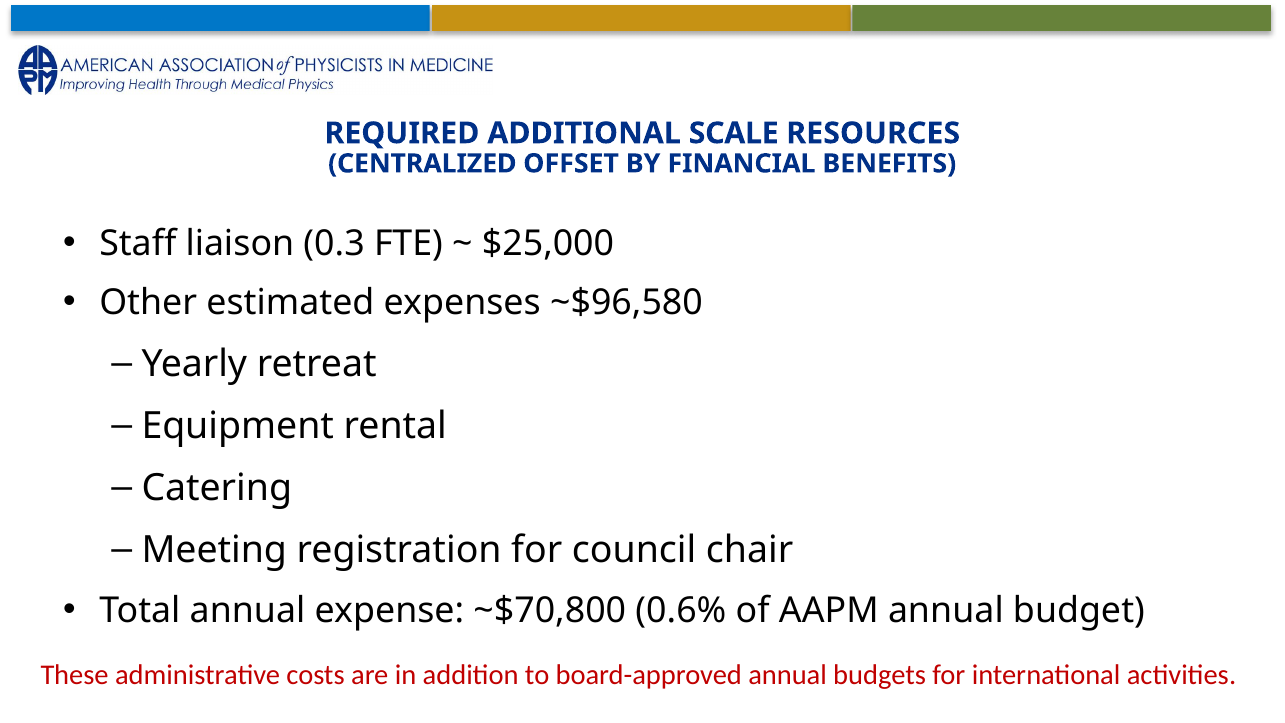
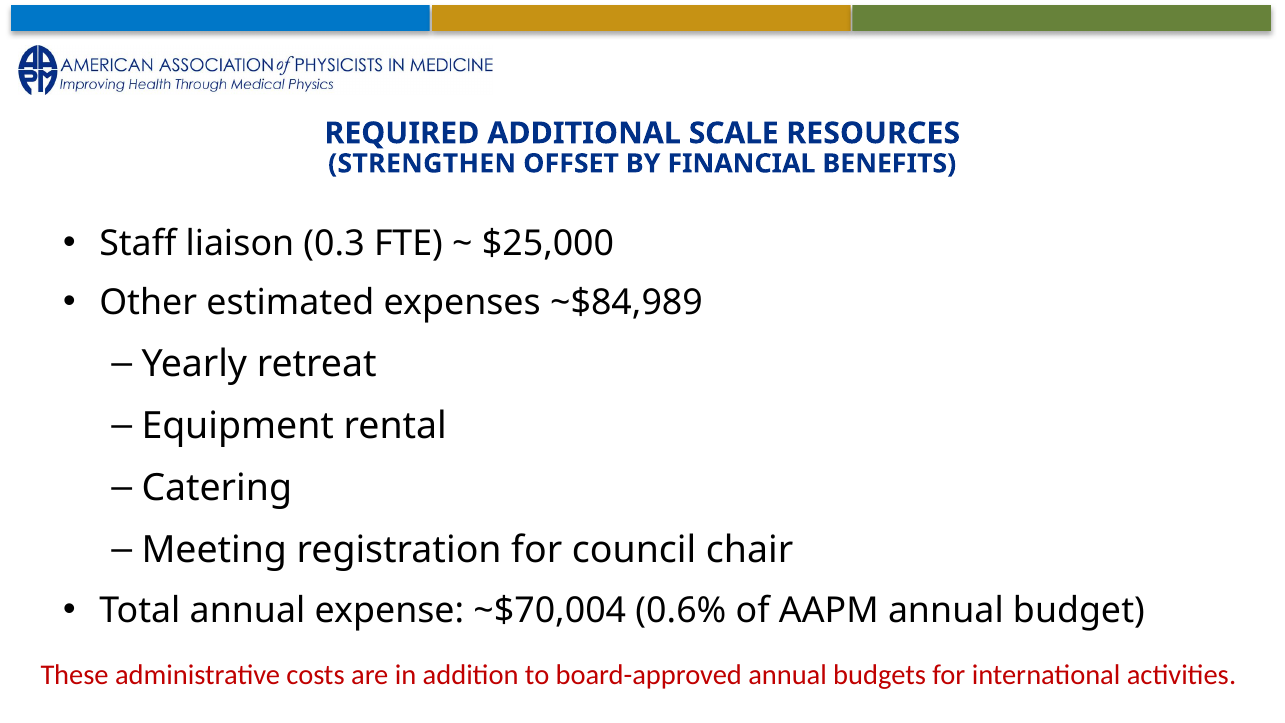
CENTRALIZED: CENTRALIZED -> STRENGTHEN
~$96,580: ~$96,580 -> ~$84,989
~$70,800: ~$70,800 -> ~$70,004
